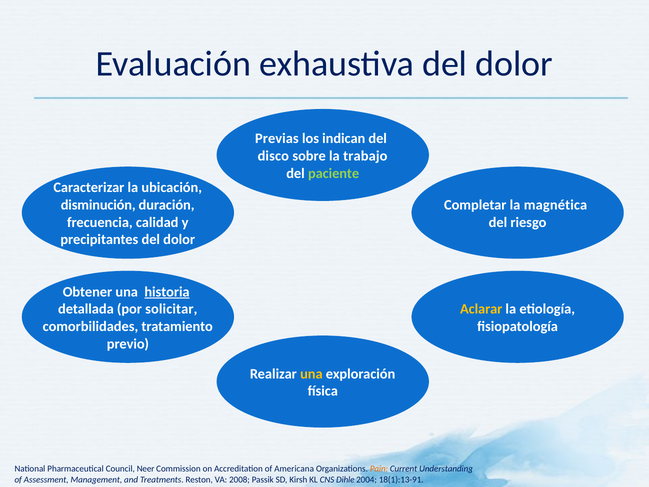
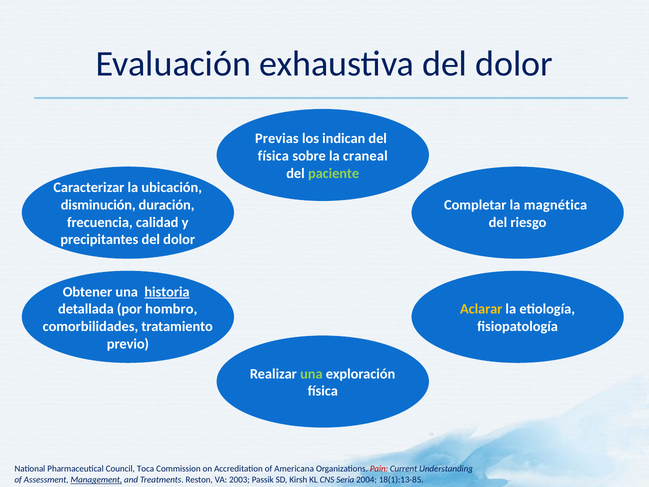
disco at (273, 156): disco -> física
trabajo: trabajo -> craneal
solicitar: solicitar -> hombro
una at (311, 374) colour: yellow -> light green
Neer: Neer -> Toca
Pain colour: orange -> red
Management underline: none -> present
2008: 2008 -> 2003
Dihle: Dihle -> Seria
18(1):13-91: 18(1):13-91 -> 18(1):13-85
